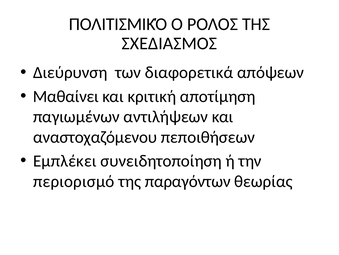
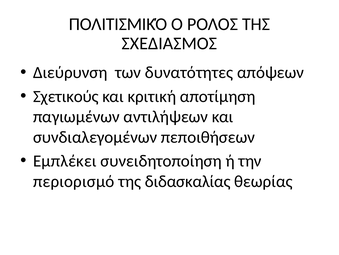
διαφορετικά: διαφορετικά -> δυνατότητες
Μαθαίνει: Μαθαίνει -> Σχετικούς
αναστοχαζόμενου: αναστοχαζόμενου -> συνδιαλεγομένων
παραγόντων: παραγόντων -> διδασκαλίας
